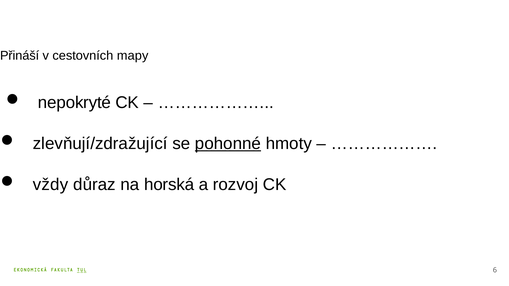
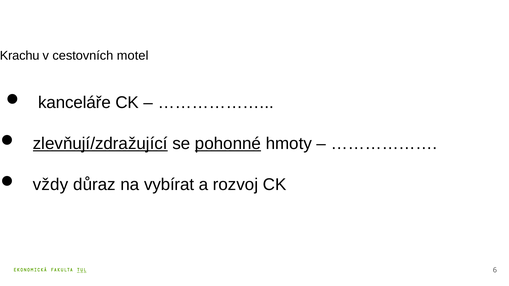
Přináší: Přináší -> Krachu
mapy: mapy -> motel
nepokryté: nepokryté -> kanceláře
zlevňují/zdražující underline: none -> present
horská: horská -> vybírat
